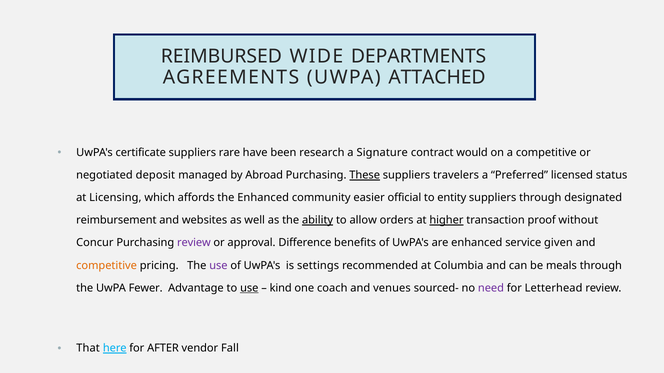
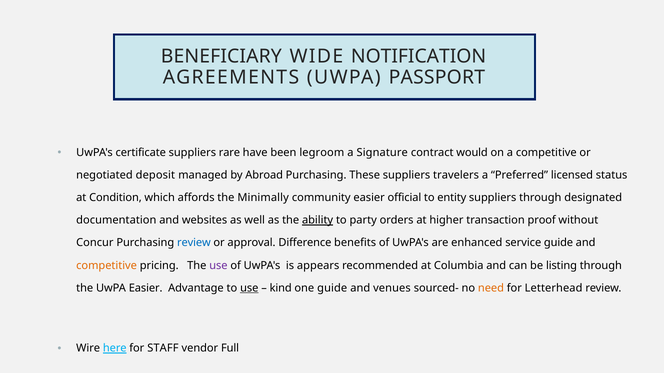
REIMBURSED: REIMBURSED -> BENEFICIARY
DEPARTMENTS: DEPARTMENTS -> NOTIFICATION
ATTACHED: ATTACHED -> PASSPORT
research: research -> legroom
These underline: present -> none
Licensing: Licensing -> Condition
the Enhanced: Enhanced -> Minimally
reimbursement: reimbursement -> documentation
allow: allow -> party
higher underline: present -> none
review at (194, 243) colour: purple -> blue
service given: given -> guide
settings: settings -> appears
meals: meals -> listing
UwPA Fewer: Fewer -> Easier
one coach: coach -> guide
need colour: purple -> orange
That: That -> Wire
AFTER: AFTER -> STAFF
Fall: Fall -> Full
